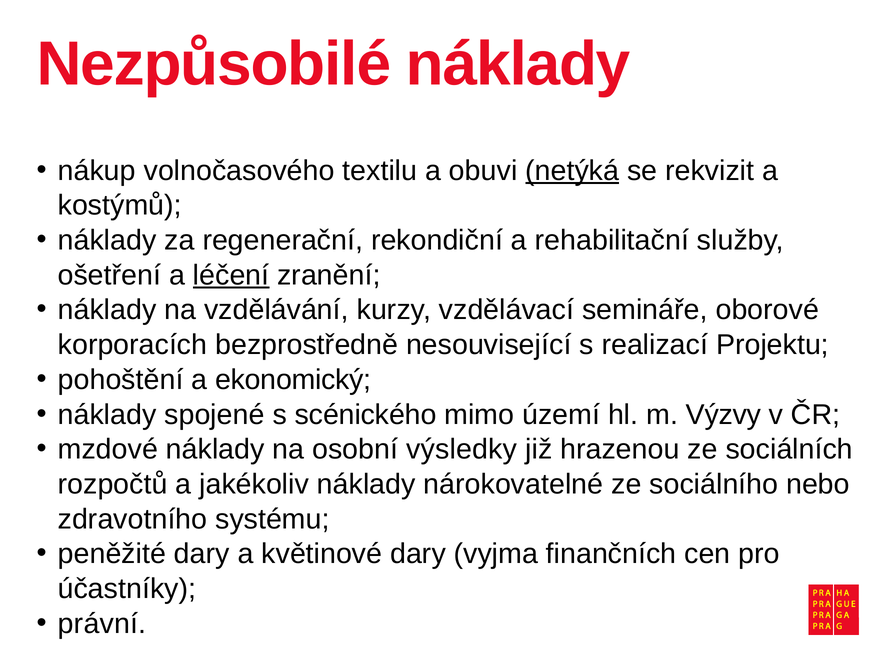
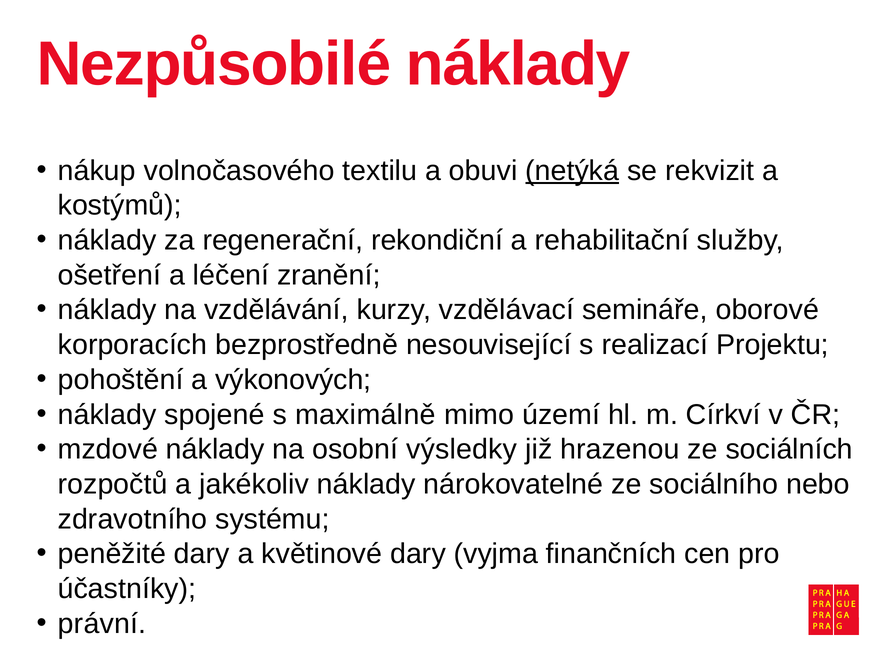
léčení underline: present -> none
ekonomický: ekonomický -> výkonových
scénického: scénického -> maximálně
Výzvy: Výzvy -> Církví
